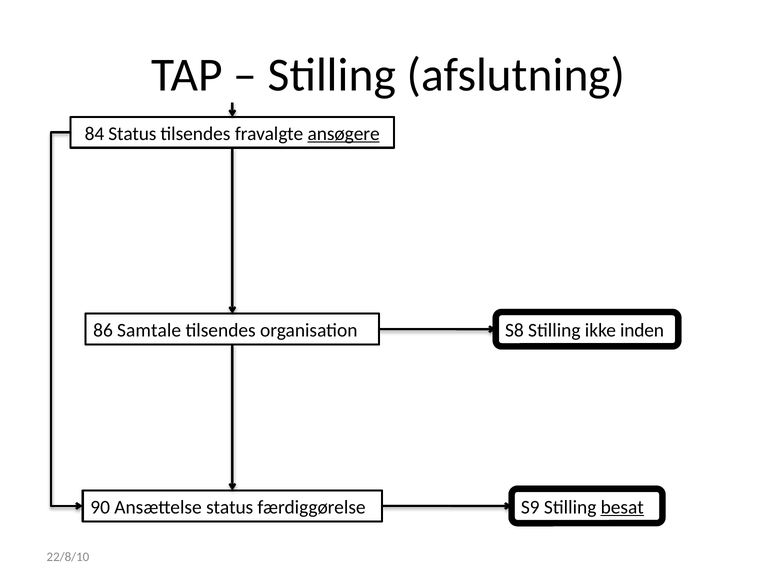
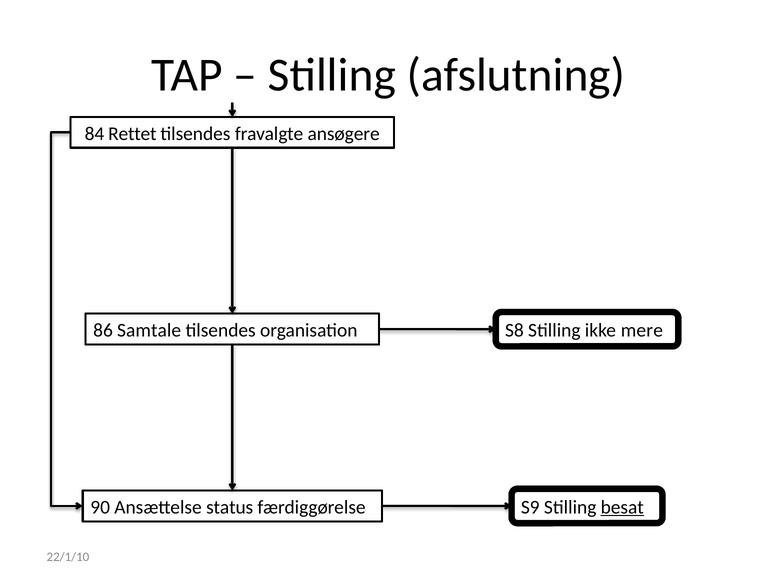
84 Status: Status -> Rettet
ansøgere underline: present -> none
inden: inden -> mere
22/8/10: 22/8/10 -> 22/1/10
